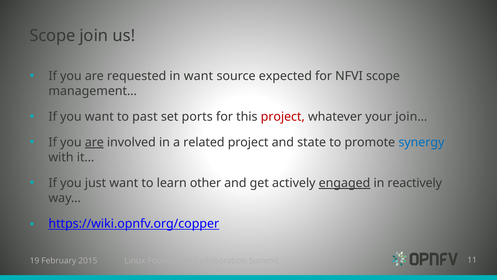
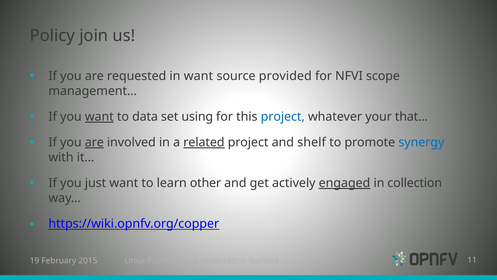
Scope at (53, 36): Scope -> Policy
expected: expected -> provided
want at (99, 117) underline: none -> present
past: past -> data
ports: ports -> using
project at (283, 117) colour: red -> blue
join…: join… -> that…
related underline: none -> present
state: state -> shelf
reactively: reactively -> collection
